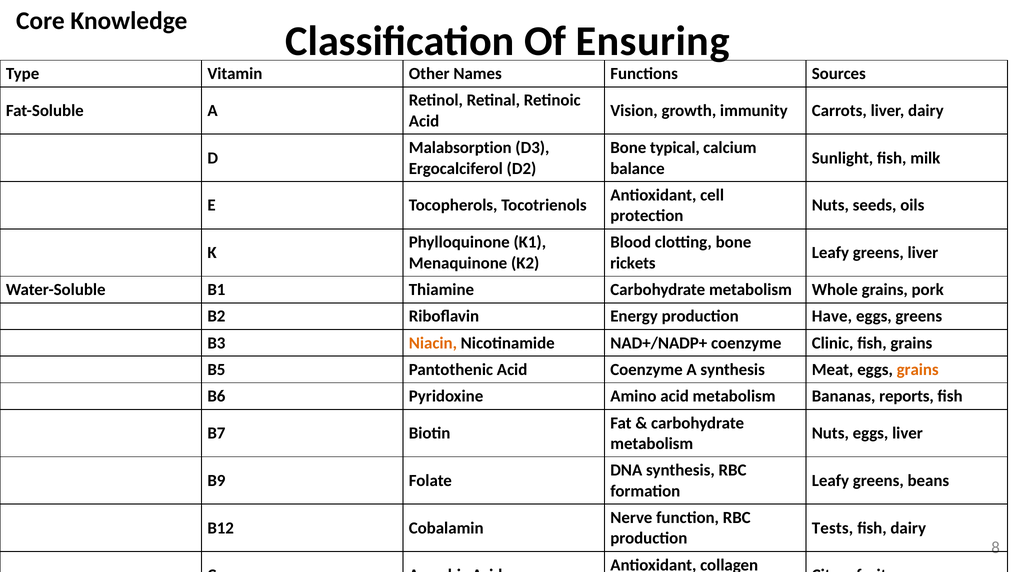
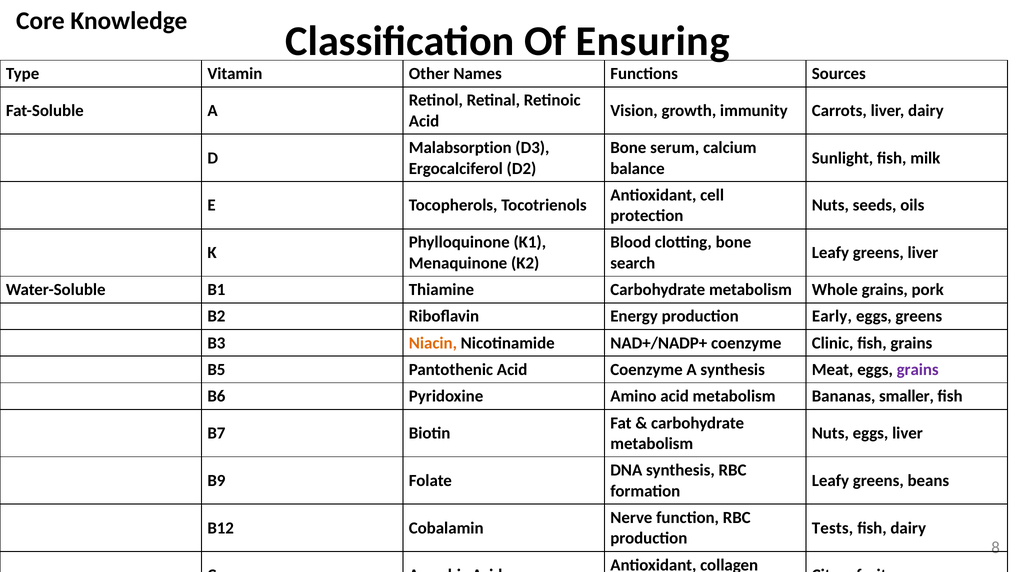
typical: typical -> serum
rickets: rickets -> search
Have: Have -> Early
grains at (918, 369) colour: orange -> purple
reports: reports -> smaller
